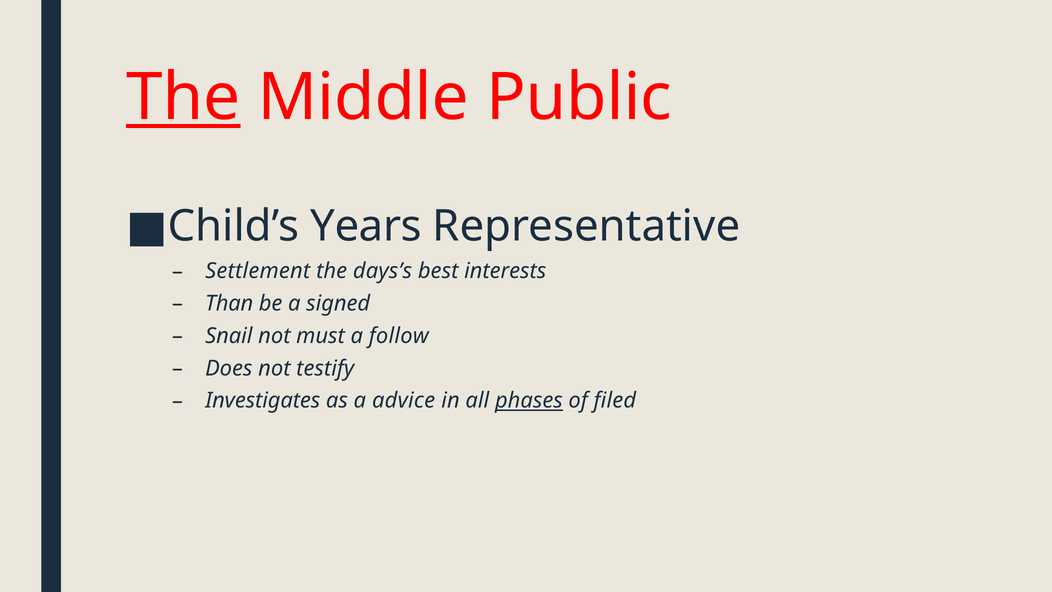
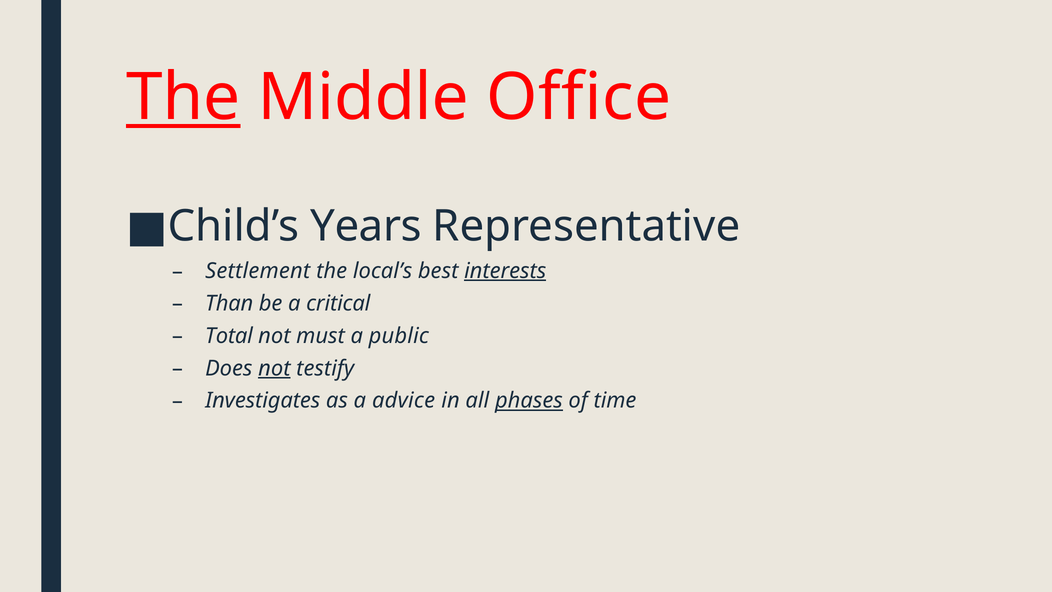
Public: Public -> Office
days’s: days’s -> local’s
interests underline: none -> present
signed: signed -> critical
Snail: Snail -> Total
follow: follow -> public
not at (274, 368) underline: none -> present
filed: filed -> time
